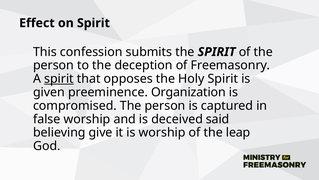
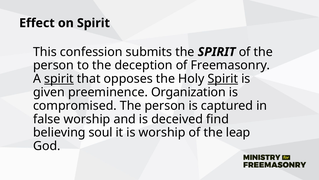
Spirit at (223, 79) underline: none -> present
said: said -> find
give: give -> soul
